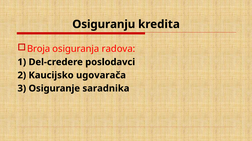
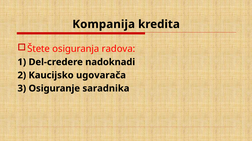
Osiguranju: Osiguranju -> Kompanija
Broja: Broja -> Štete
poslodavci: poslodavci -> nadoknadi
